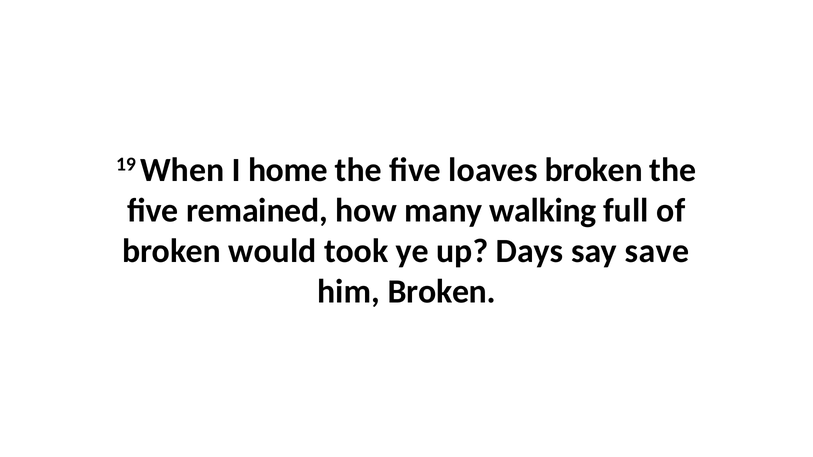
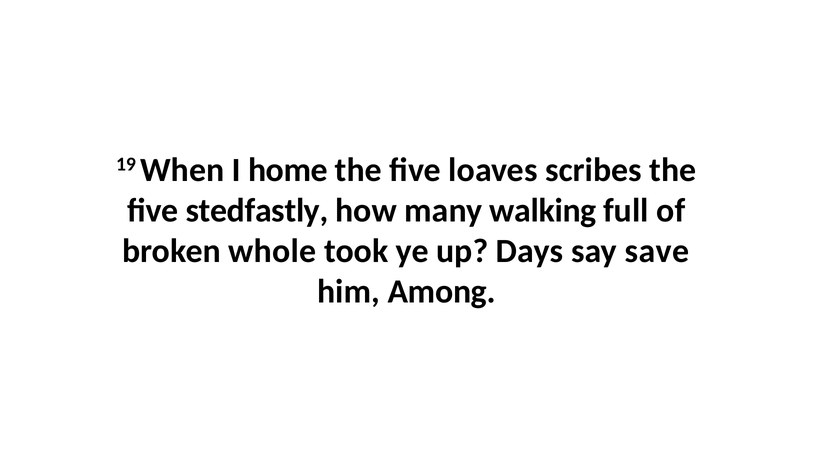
loaves broken: broken -> scribes
remained: remained -> stedfastly
would: would -> whole
him Broken: Broken -> Among
